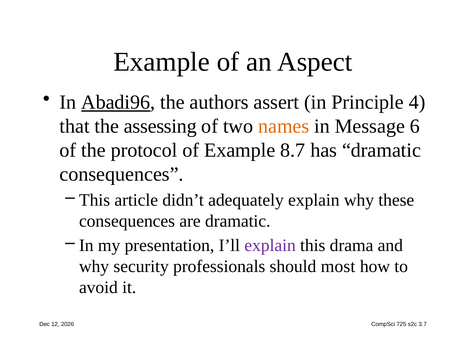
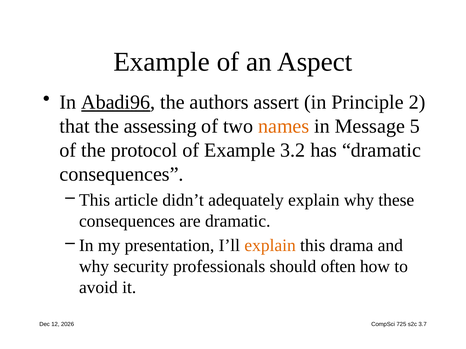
4: 4 -> 2
6: 6 -> 5
8.7: 8.7 -> 3.2
explain at (270, 246) colour: purple -> orange
most: most -> often
